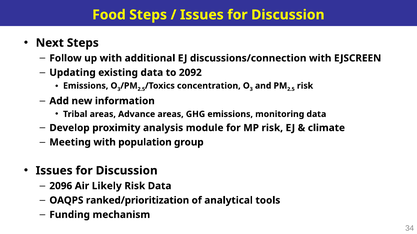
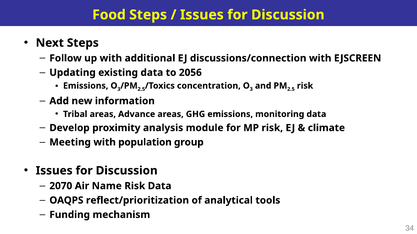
2092: 2092 -> 2056
2096: 2096 -> 2070
Likely: Likely -> Name
ranked/prioritization: ranked/prioritization -> reflect/prioritization
